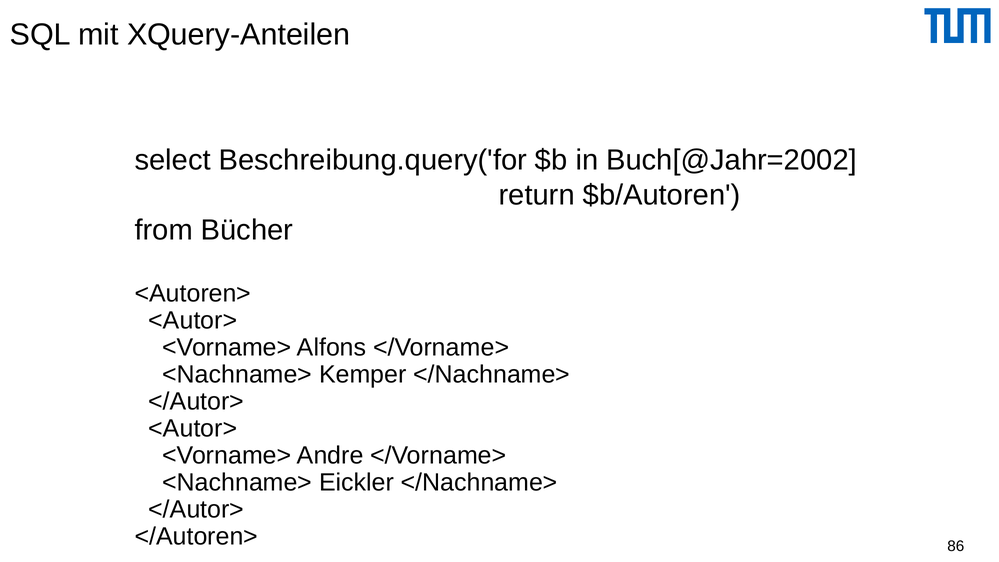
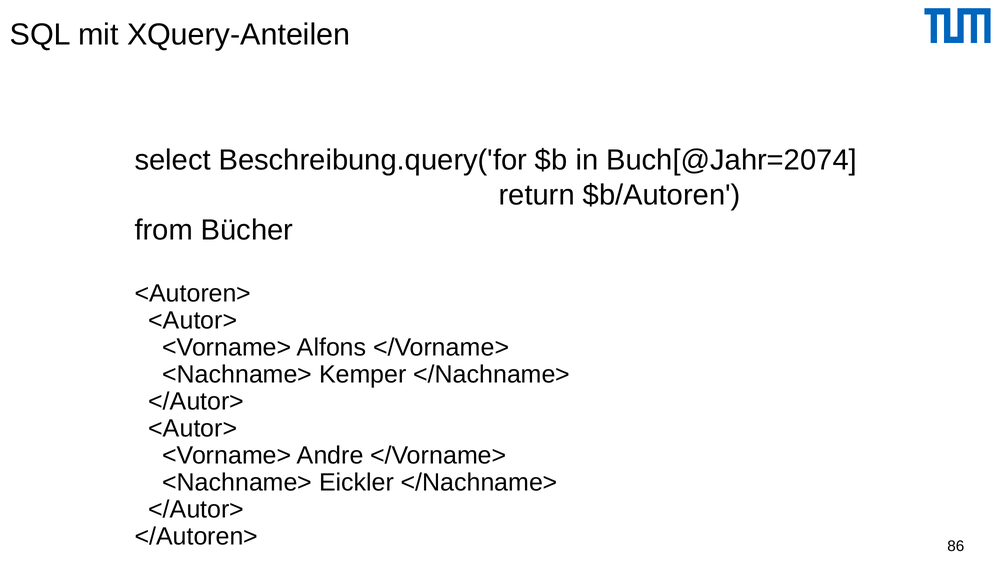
Buch[@Jahr=2002: Buch[@Jahr=2002 -> Buch[@Jahr=2074
